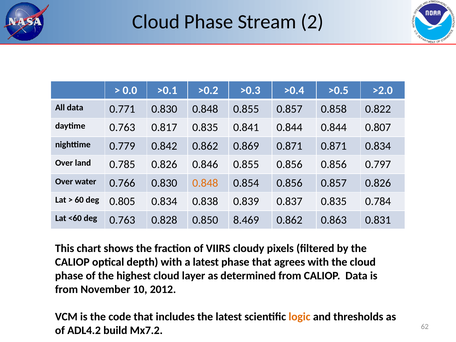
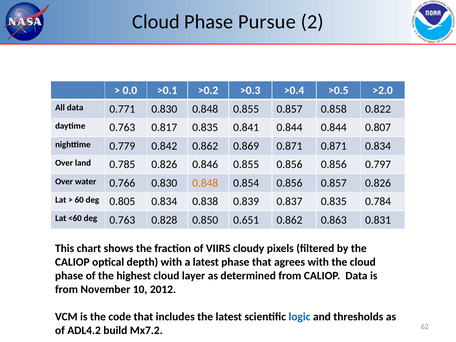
Stream: Stream -> Pursue
8.469: 8.469 -> 0.651
logic colour: orange -> blue
